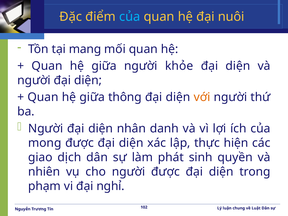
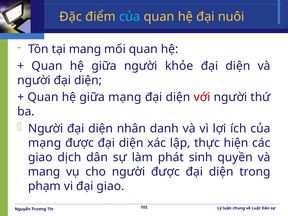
giữa thông: thông -> mạng
với colour: orange -> red
mong at (45, 143): mong -> mạng
nhiên at (44, 172): nhiên -> mang
đại nghỉ: nghỉ -> giao
